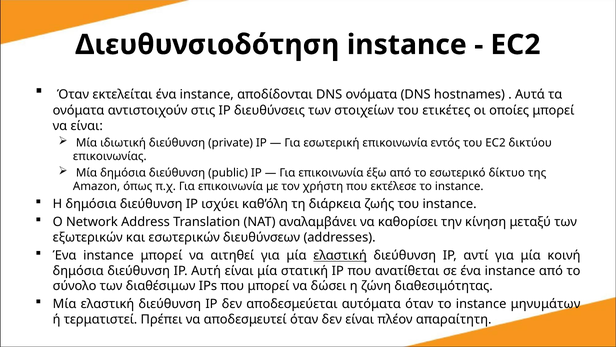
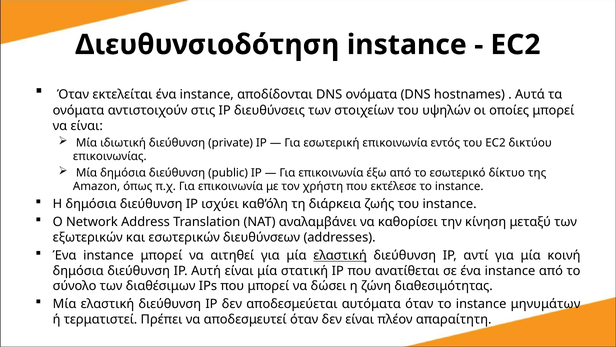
ετικέτες: ετικέτες -> υψηλών
